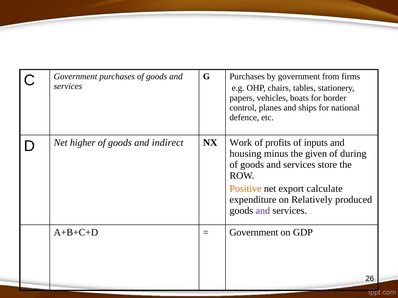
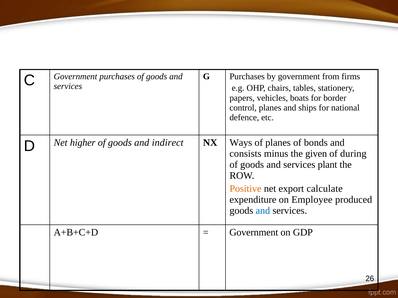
Work: Work -> Ways
of profits: profits -> planes
inputs: inputs -> bonds
housing: housing -> consists
store: store -> plant
Relatively: Relatively -> Employee
and at (263, 211) colour: purple -> blue
